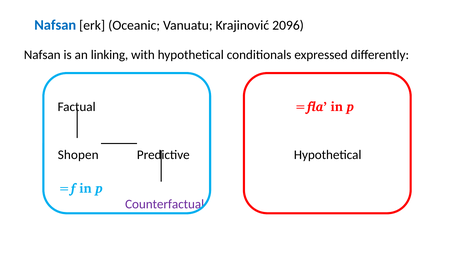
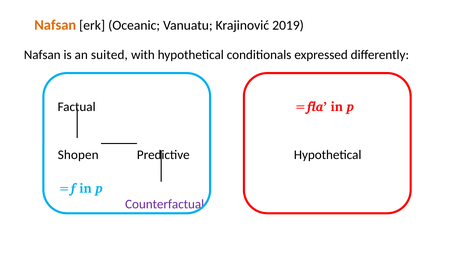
Nafsan at (55, 25) colour: blue -> orange
2096: 2096 -> 2019
linking: linking -> suited
